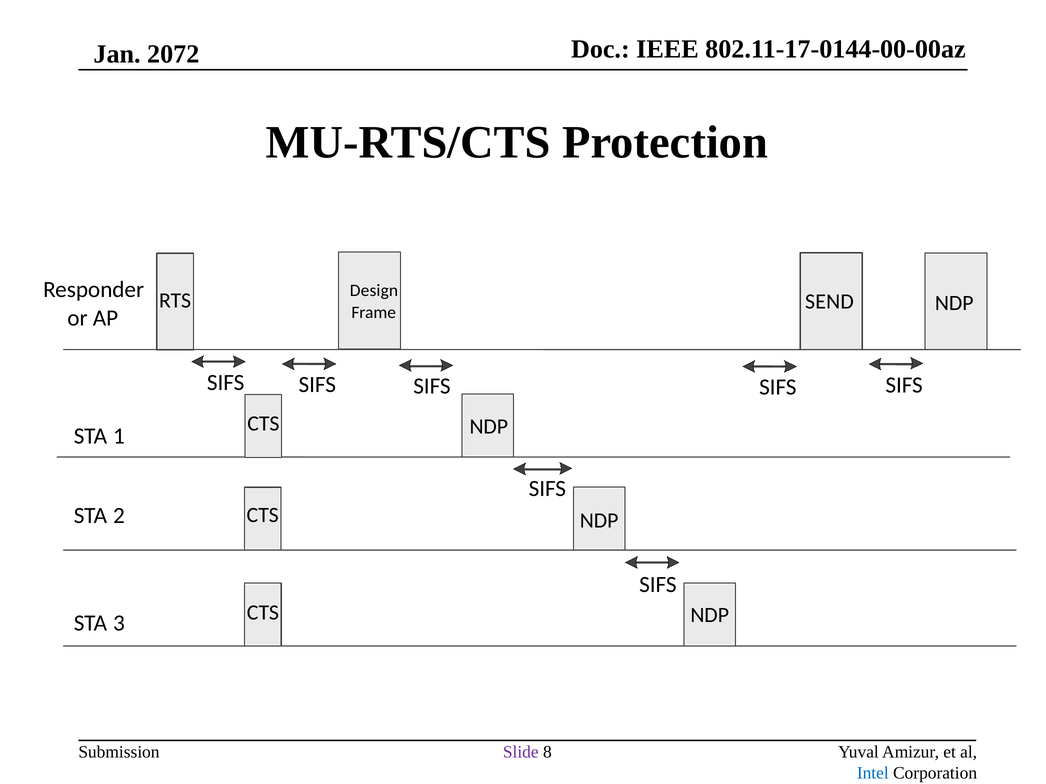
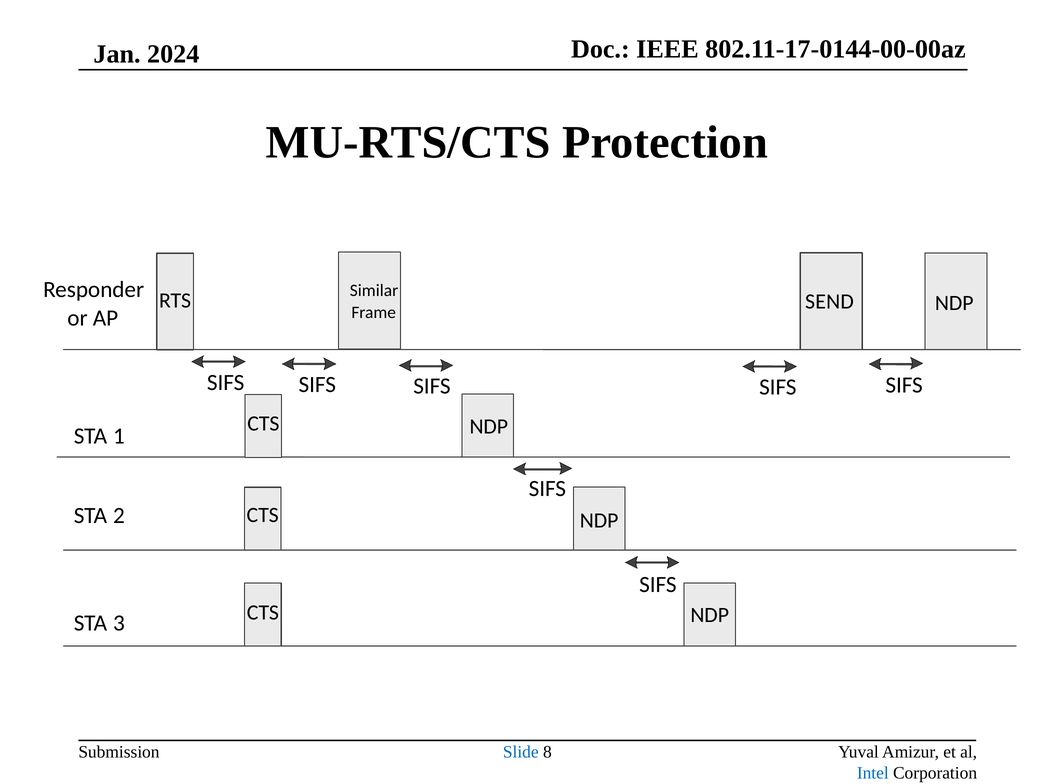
2072: 2072 -> 2024
Design: Design -> Similar
Slide colour: purple -> blue
